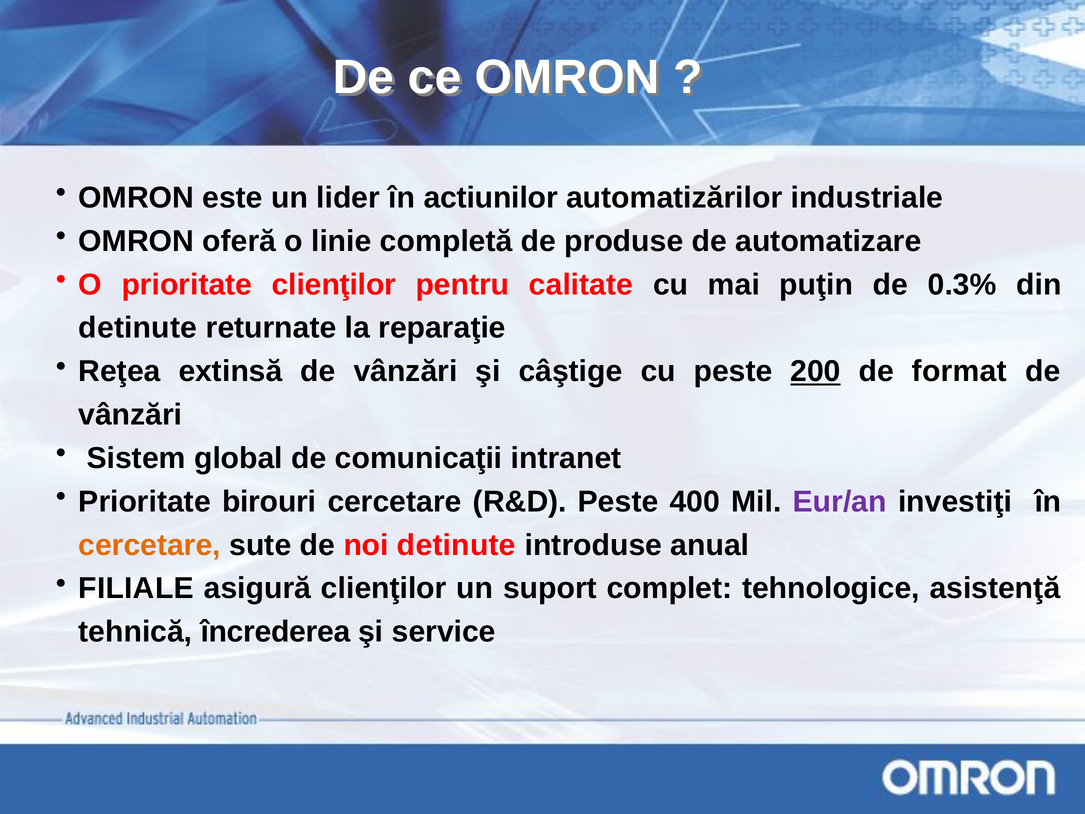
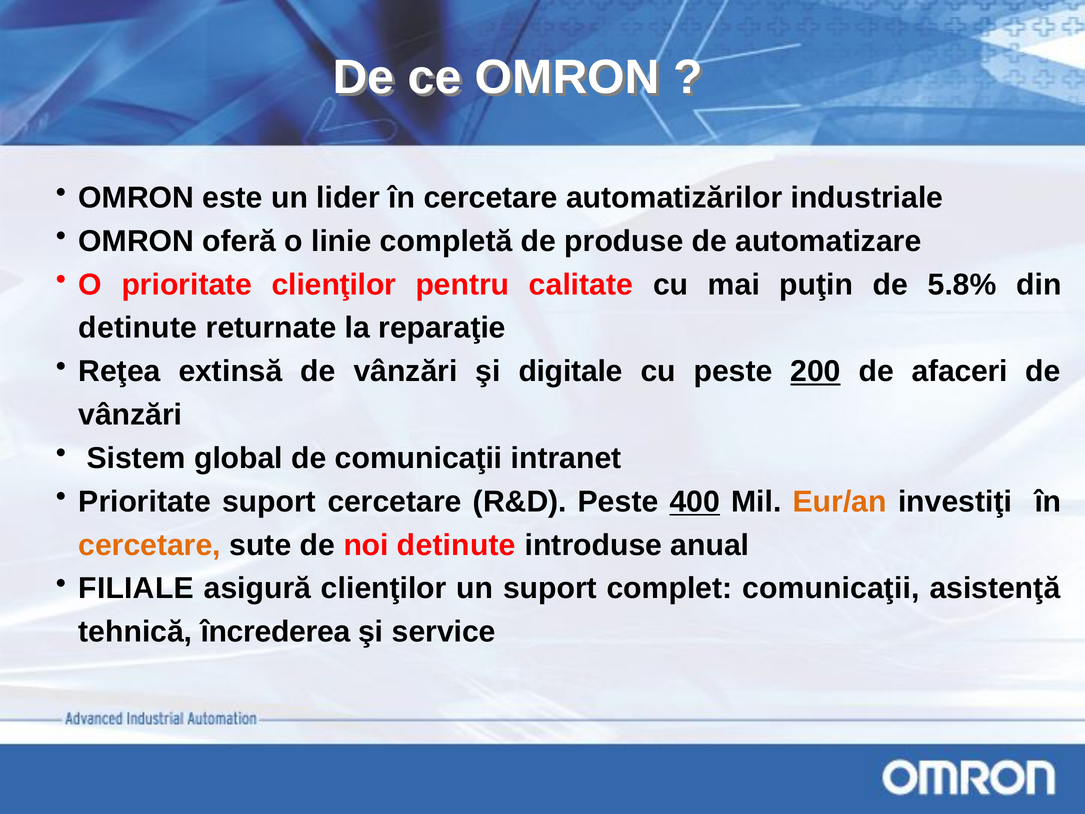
lider în actiunilor: actiunilor -> cercetare
0.3%: 0.3% -> 5.8%
câştige: câştige -> digitale
format: format -> afaceri
Prioritate birouri: birouri -> suport
400 underline: none -> present
Eur/an colour: purple -> orange
complet tehnologice: tehnologice -> comunicaţii
